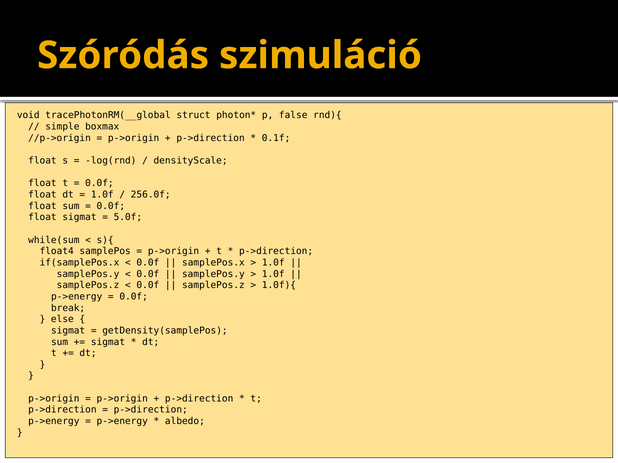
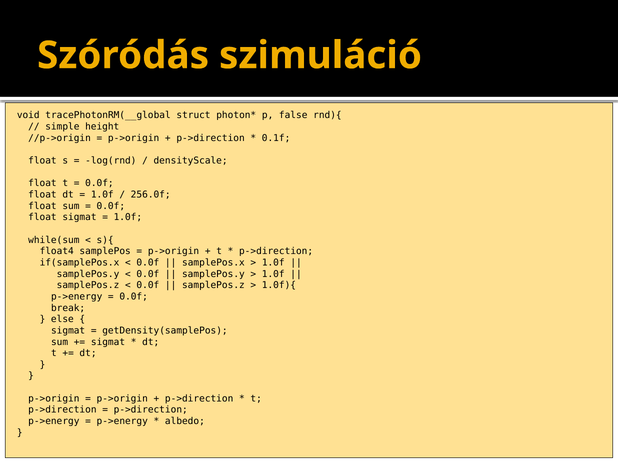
boxmax: boxmax -> height
5.0f at (128, 218): 5.0f -> 1.0f
